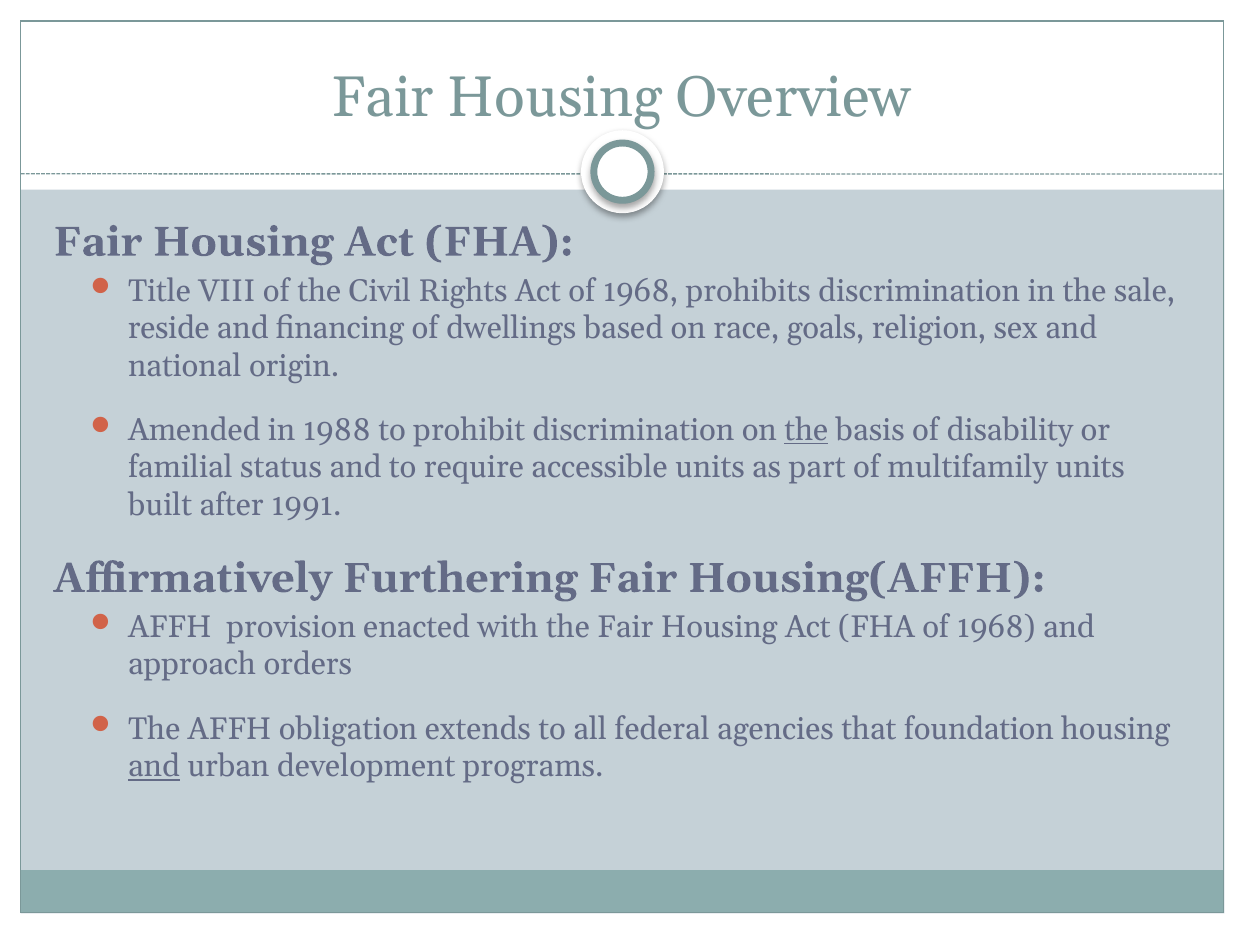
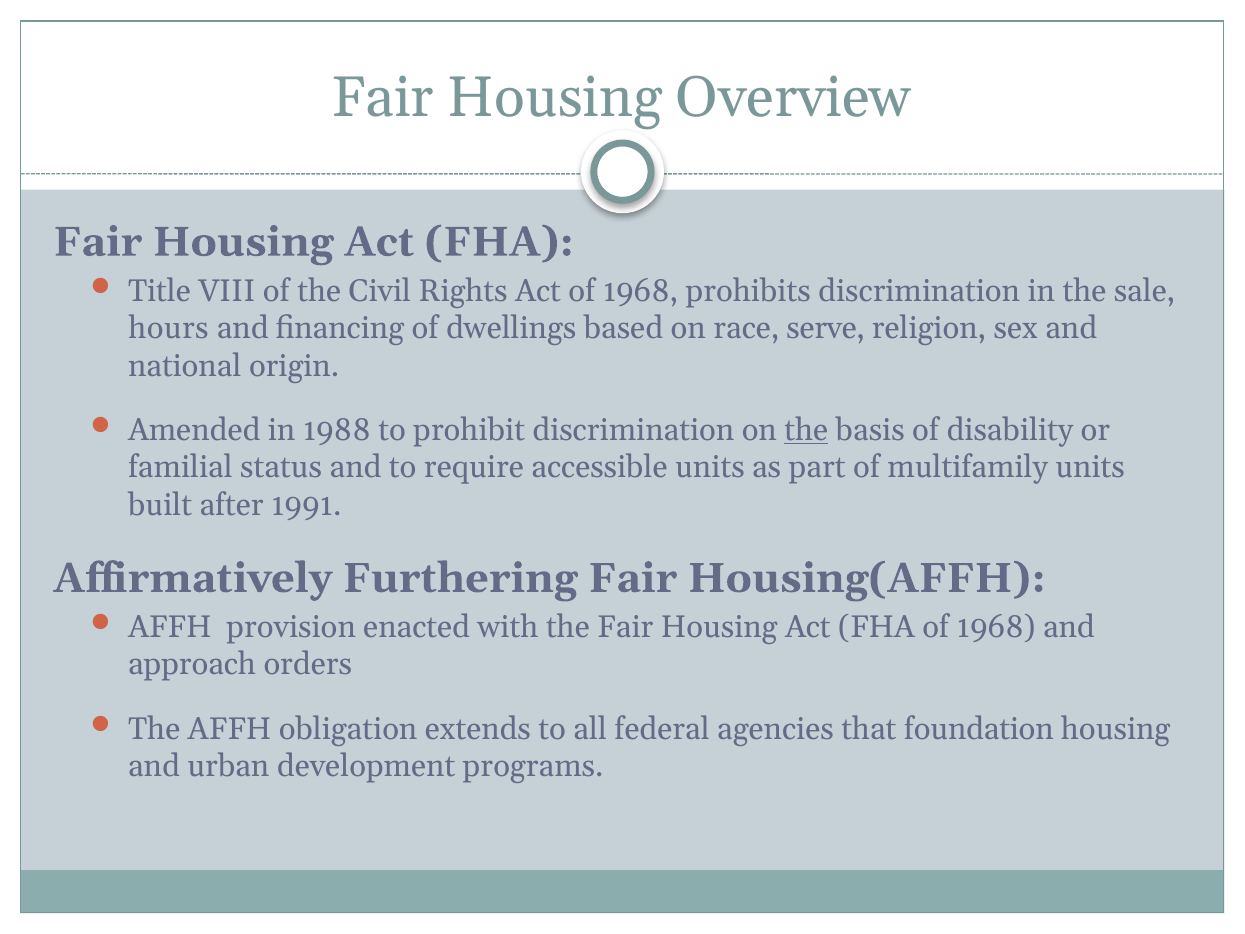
reside: reside -> hours
goals: goals -> serve
and at (154, 766) underline: present -> none
